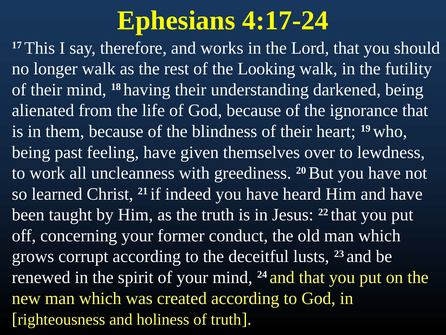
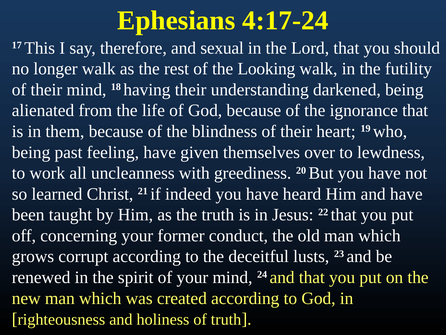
works: works -> sexual
